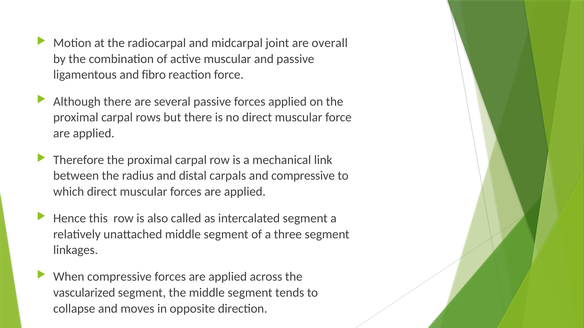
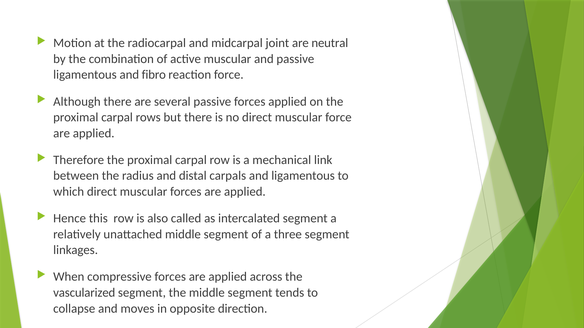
overall: overall -> neutral
and compressive: compressive -> ligamentous
